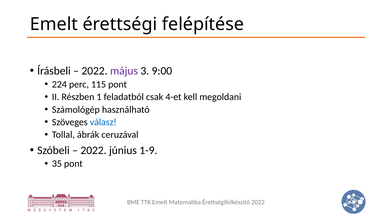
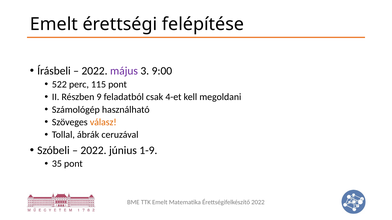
224: 224 -> 522
1: 1 -> 9
válasz colour: blue -> orange
